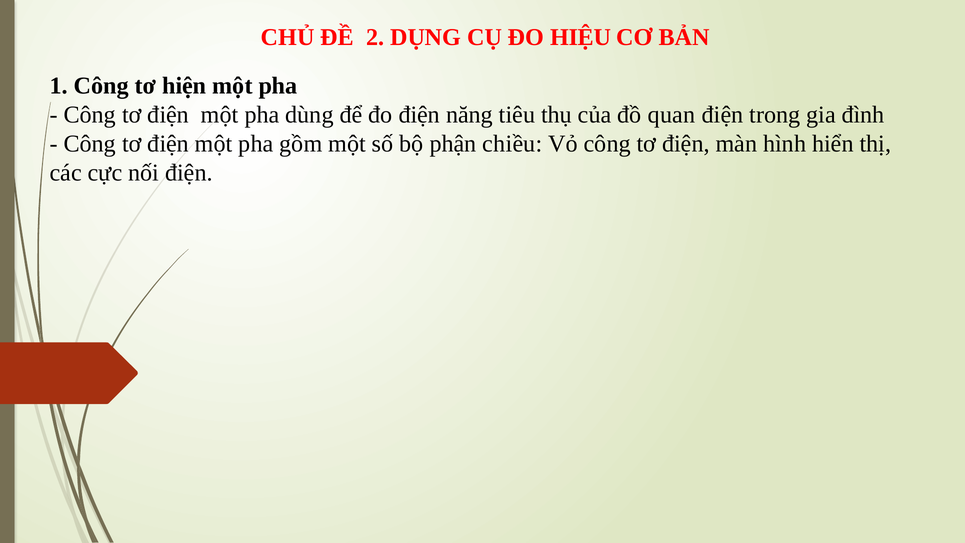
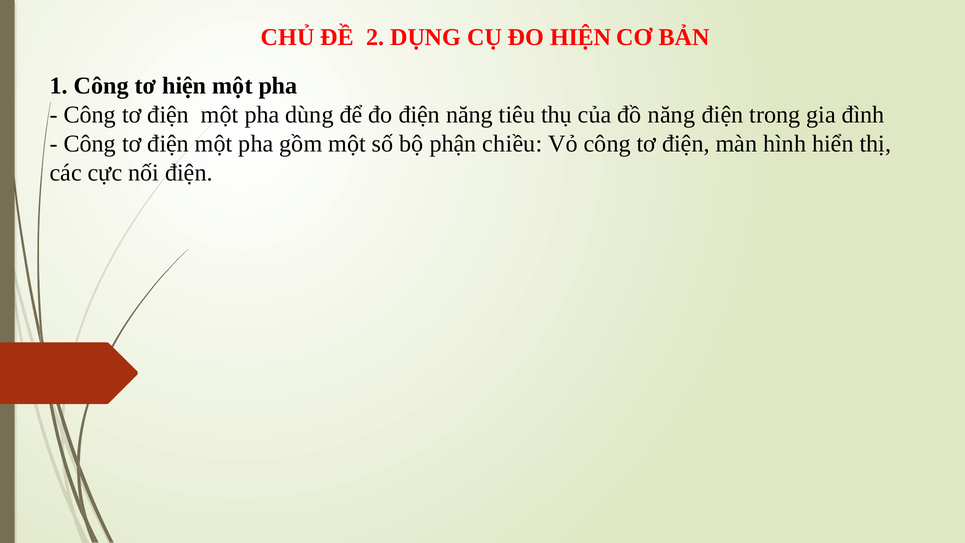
ĐO HIỆU: HIỆU -> HIỆN
đồ quan: quan -> năng
